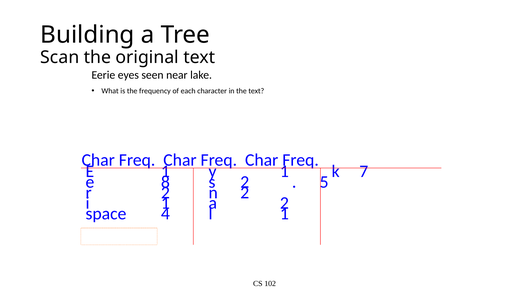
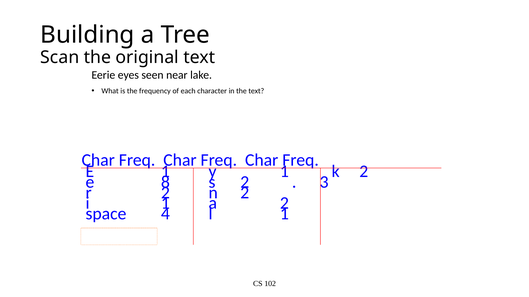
k 7: 7 -> 2
5: 5 -> 3
